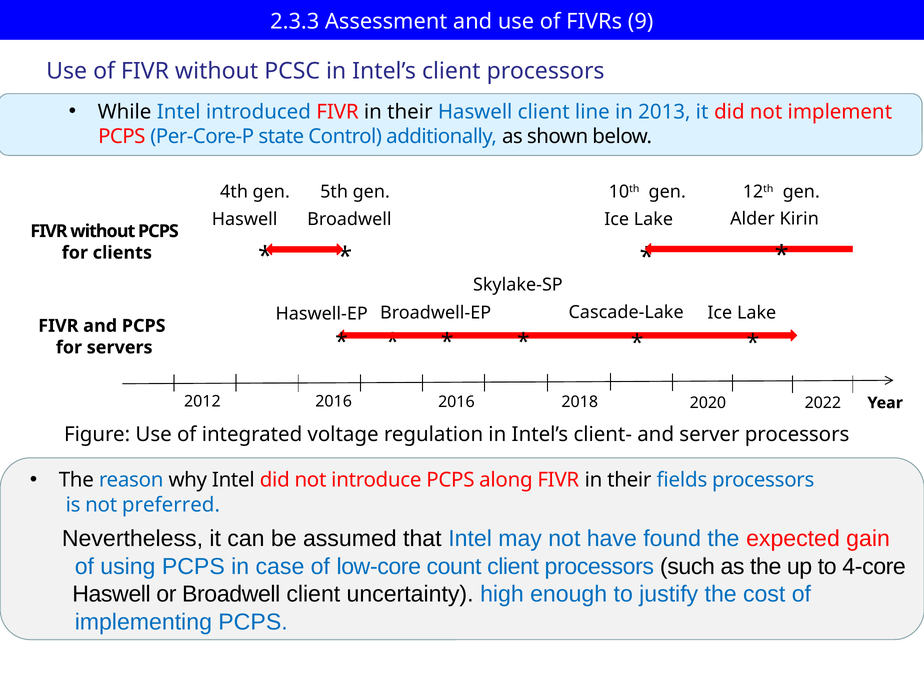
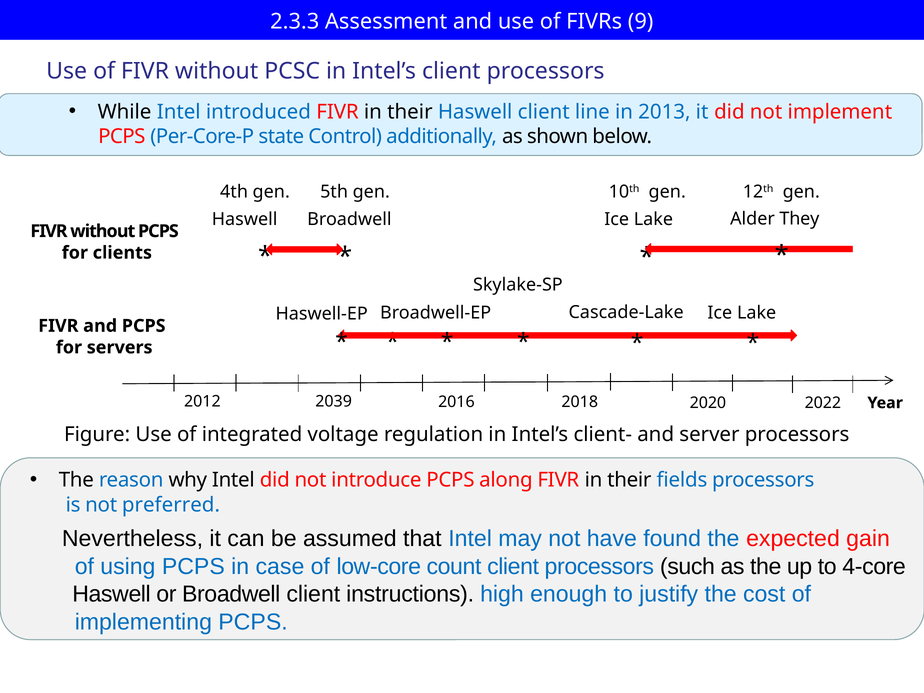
Kirin: Kirin -> They
2012 2016: 2016 -> 2039
uncertainty: uncertainty -> instructions
